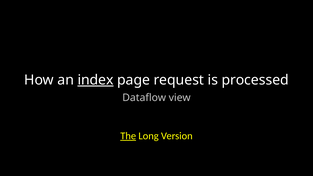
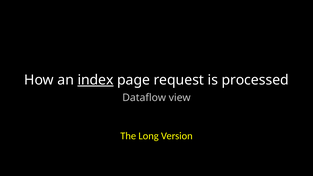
The underline: present -> none
